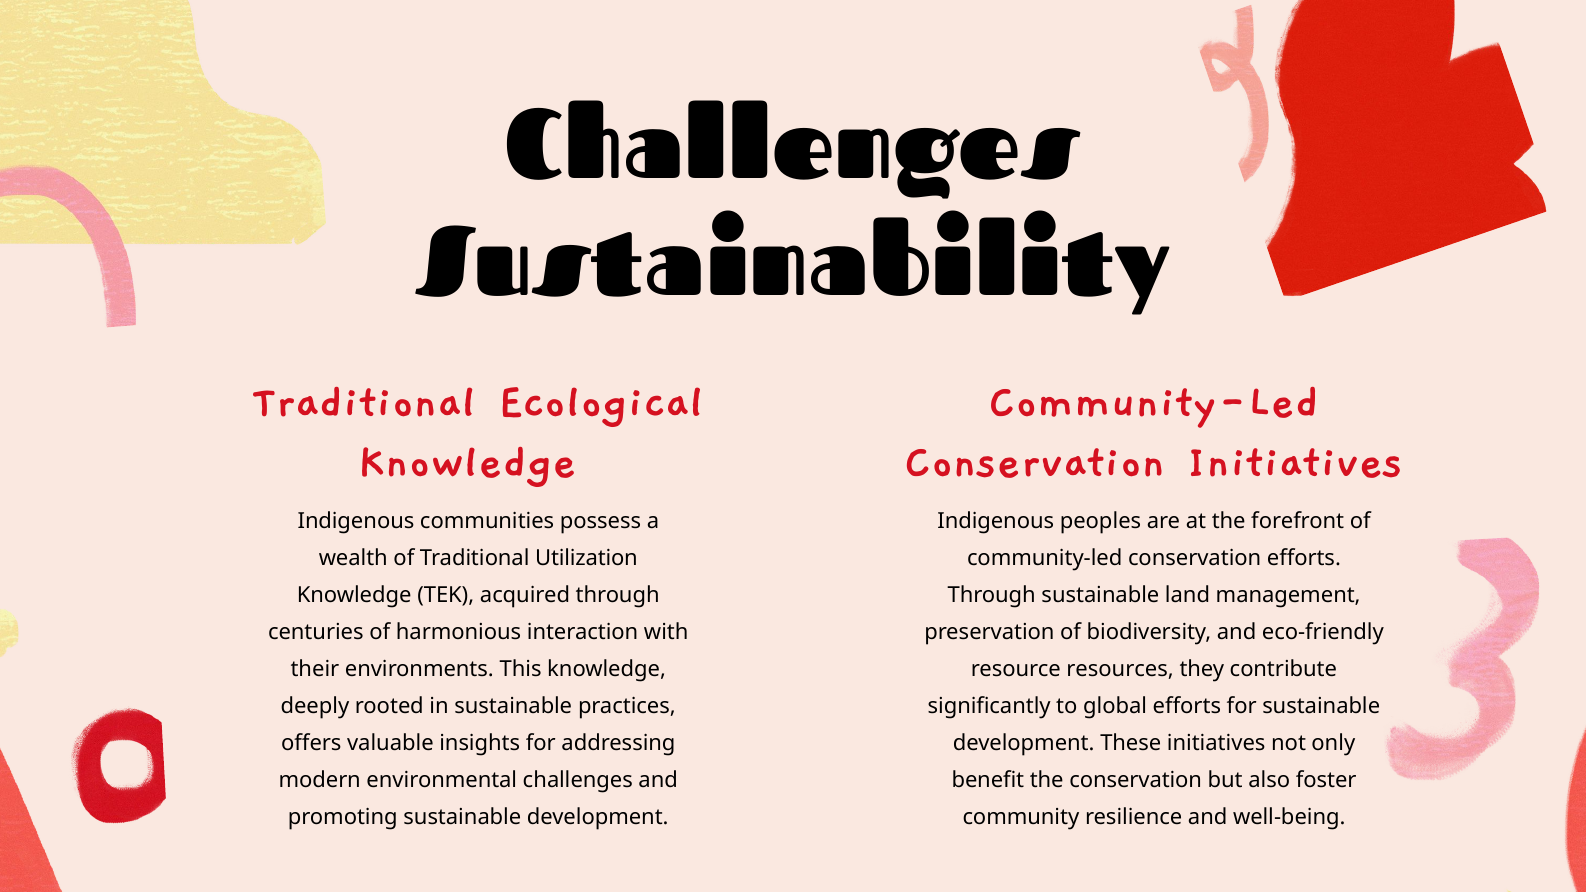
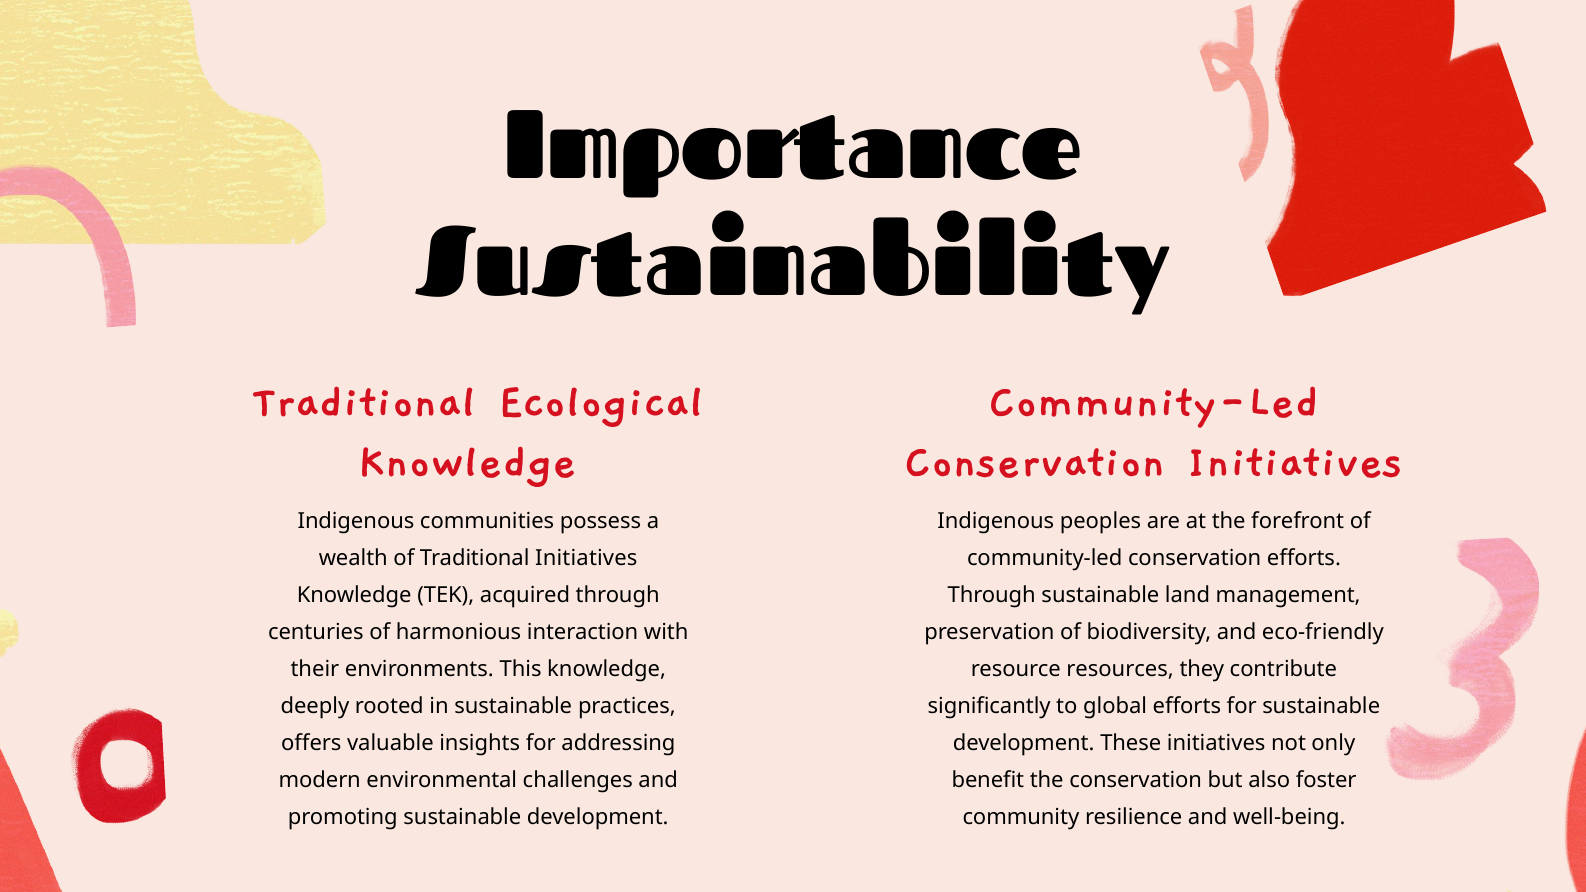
Challenges at (792, 147): Challenges -> Importance
Traditional Utilization: Utilization -> Initiatives
